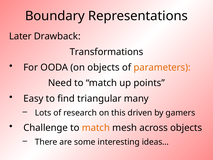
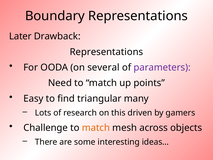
Transformations at (106, 52): Transformations -> Representations
on objects: objects -> several
parameters colour: orange -> purple
